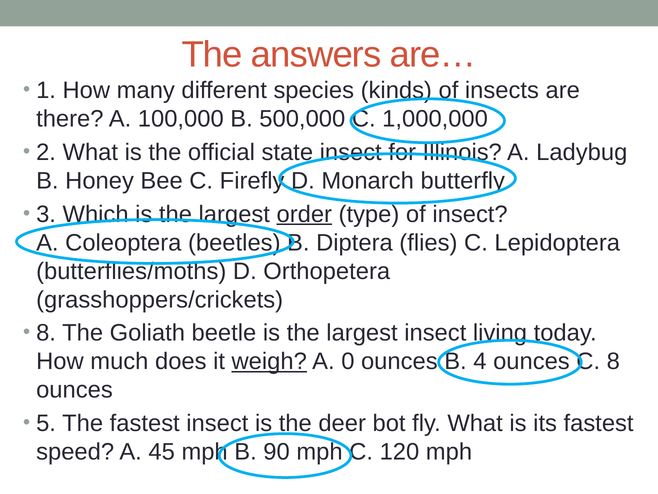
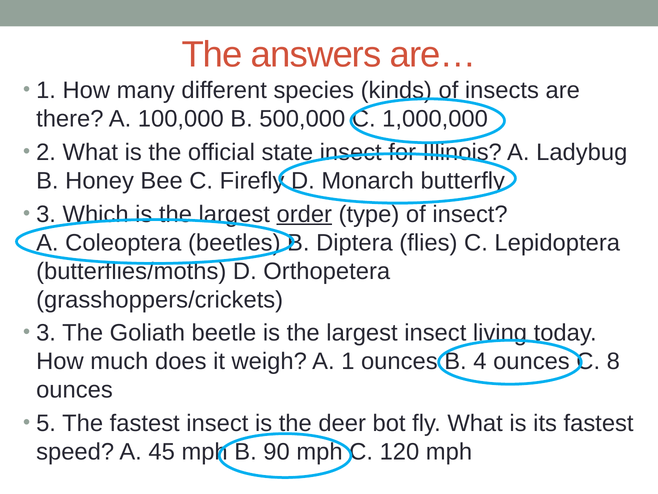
8 at (46, 333): 8 -> 3
weigh underline: present -> none
A 0: 0 -> 1
